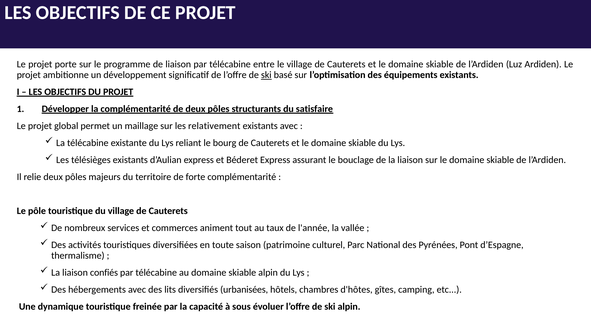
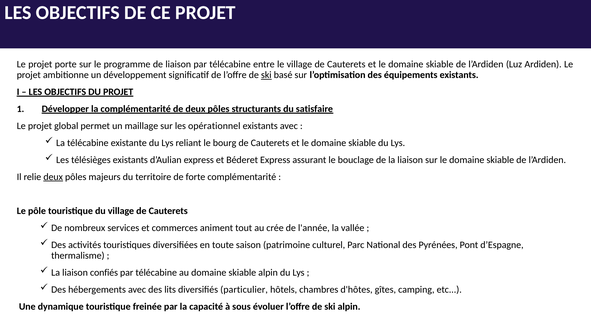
relativement: relativement -> opérationnel
deux at (53, 177) underline: none -> present
taux: taux -> crée
urbanisées: urbanisées -> particulier
